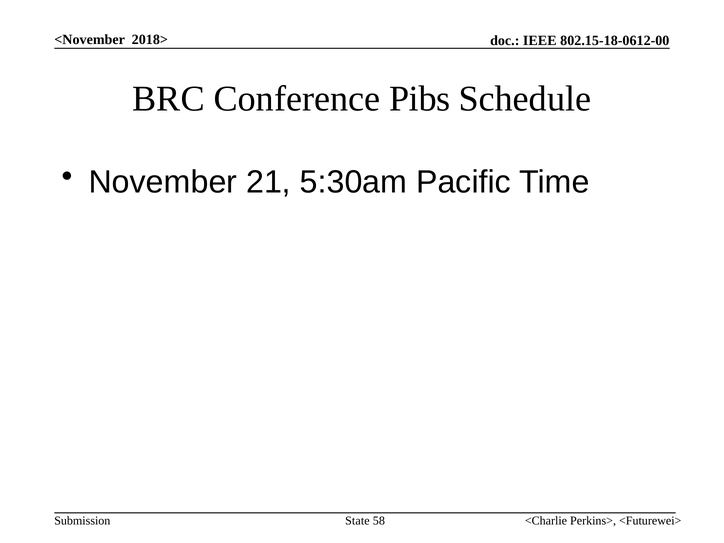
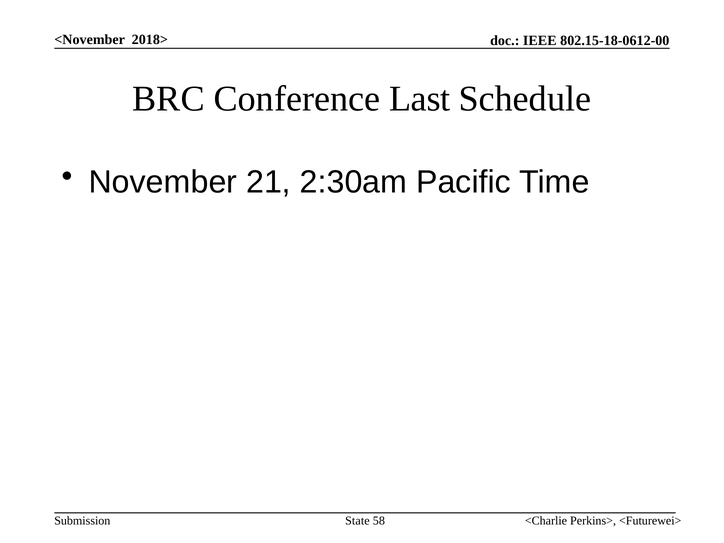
Pibs: Pibs -> Last
5:30am: 5:30am -> 2:30am
